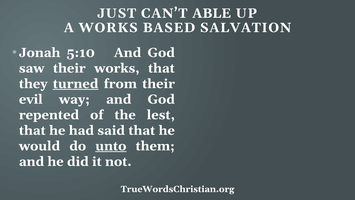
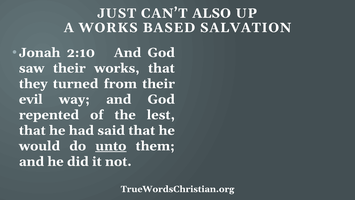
ABLE: ABLE -> ALSO
5:10: 5:10 -> 2:10
turned underline: present -> none
